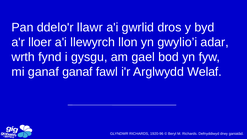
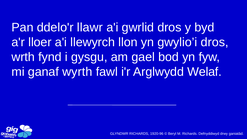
gwylio’i adar: adar -> dros
ganaf ganaf: ganaf -> wyrth
